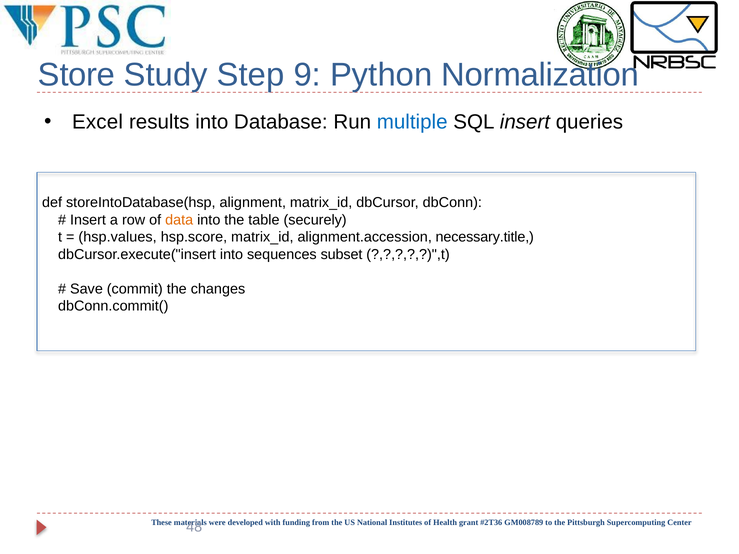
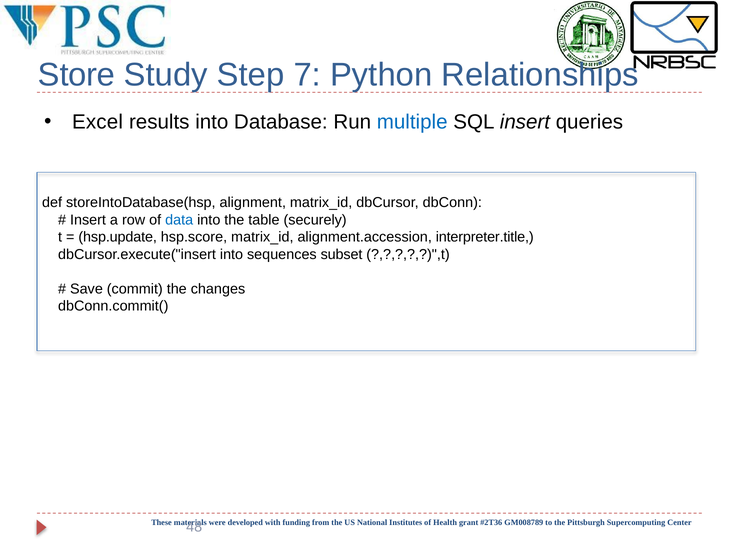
9: 9 -> 7
Normalization: Normalization -> Relationships
data colour: orange -> blue
hsp.values: hsp.values -> hsp.update
necessary.title: necessary.title -> interpreter.title
